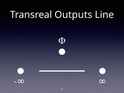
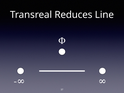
Outputs: Outputs -> Reduces
